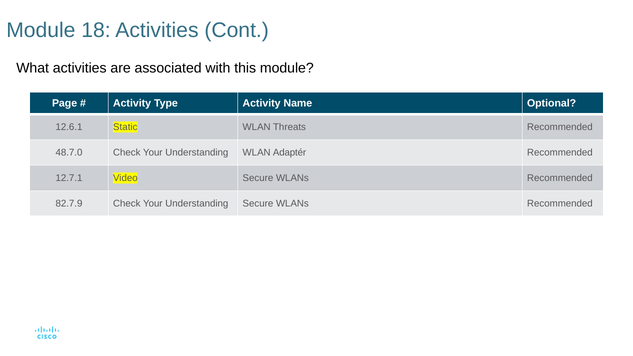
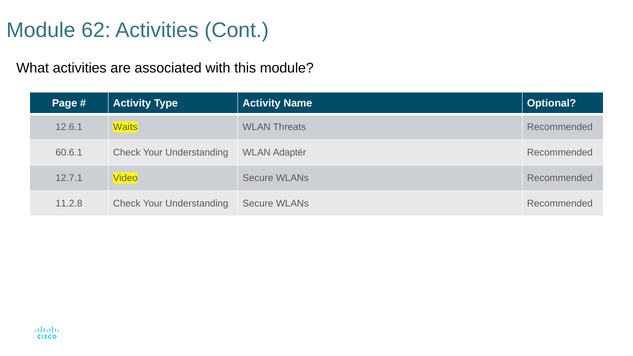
18: 18 -> 62
Static: Static -> Waits
48.7.0: 48.7.0 -> 60.6.1
82.7.9: 82.7.9 -> 11.2.8
